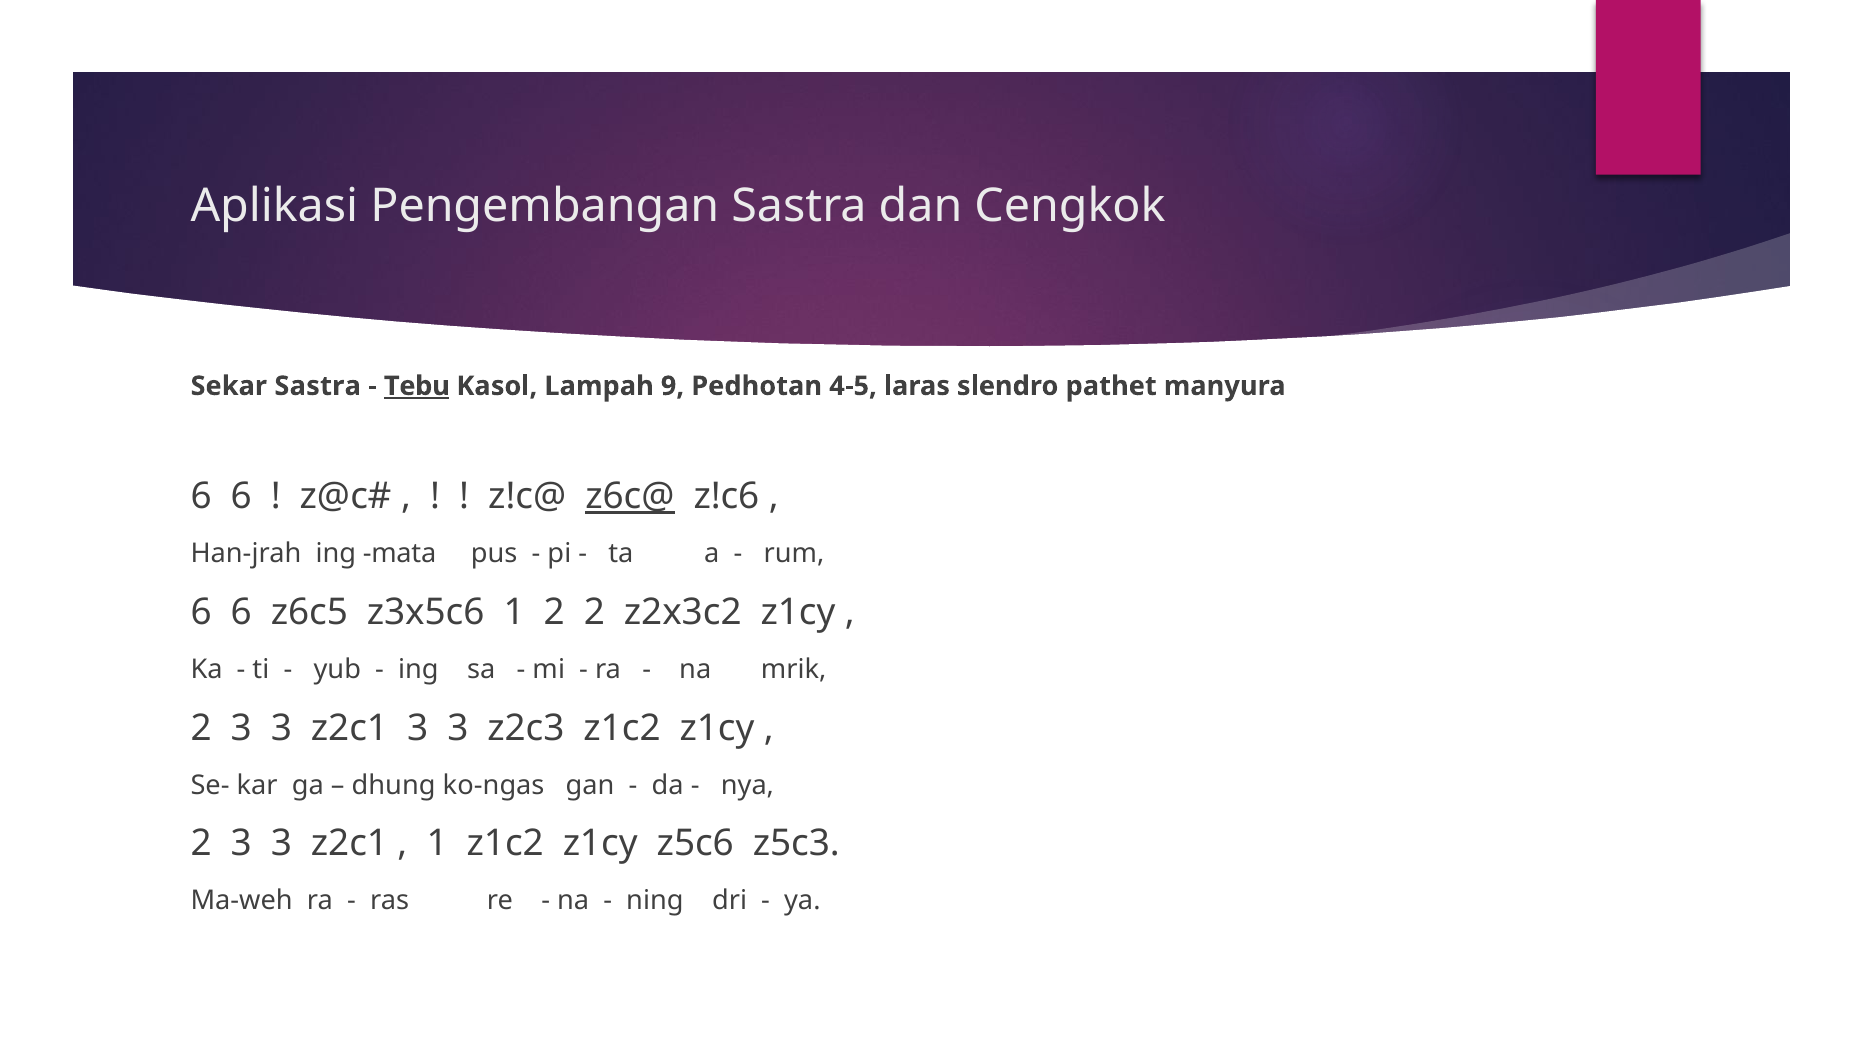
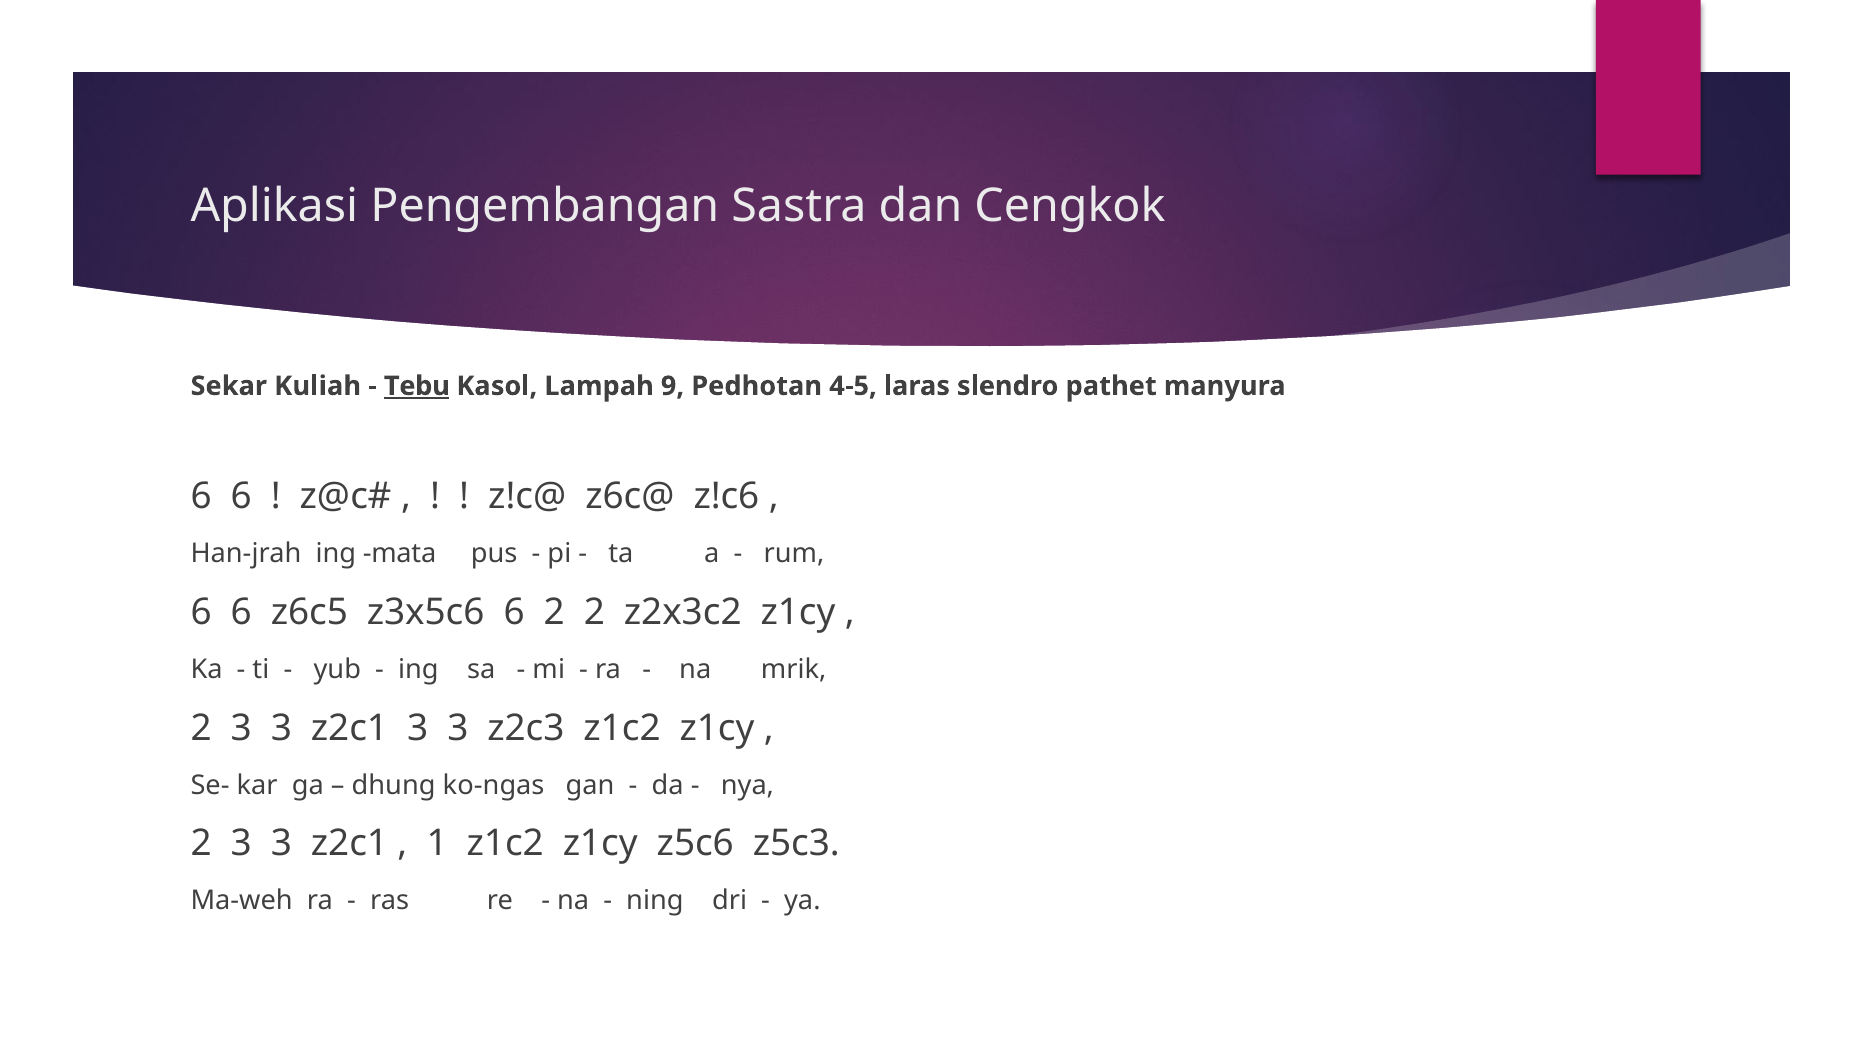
Sekar Sastra: Sastra -> Kuliah
z6c@ underline: present -> none
z3x5c6 1: 1 -> 6
